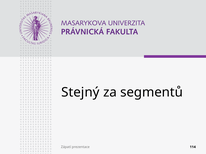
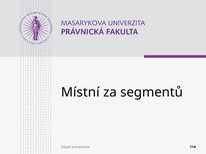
Stejný: Stejný -> Místní
